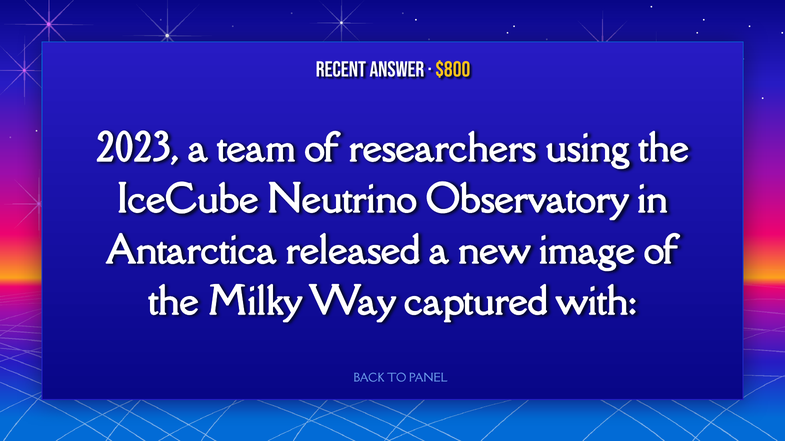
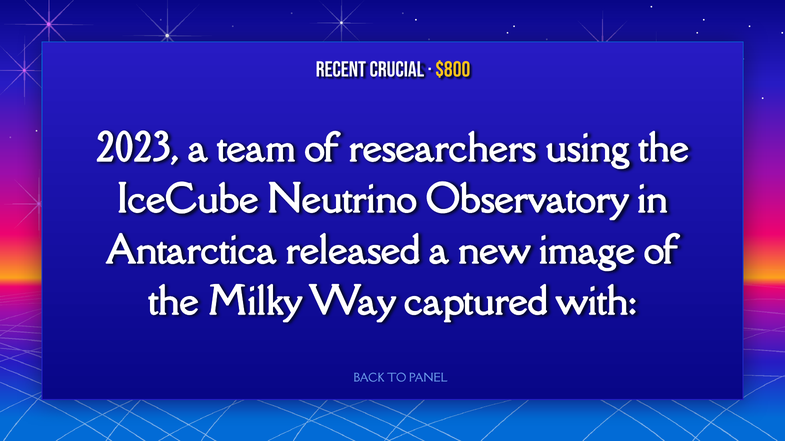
answer: answer -> crucial
